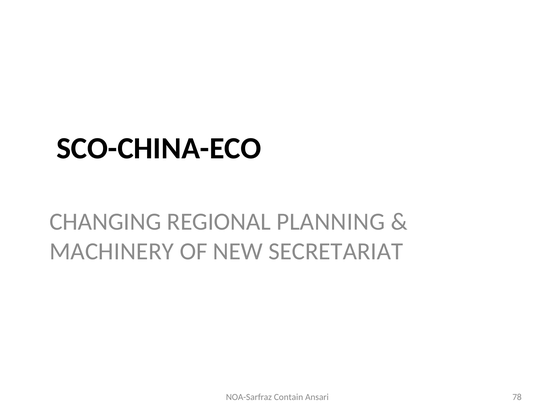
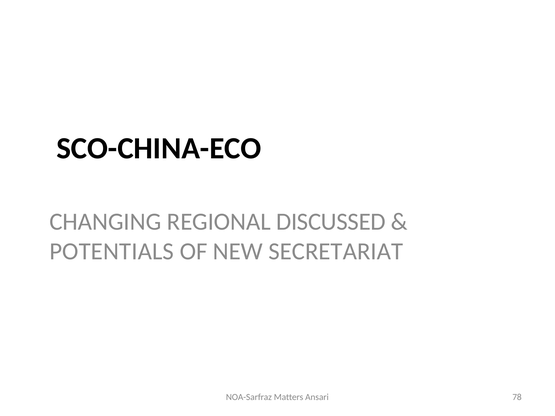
PLANNING: PLANNING -> DISCUSSED
MACHINERY: MACHINERY -> POTENTIALS
Contain: Contain -> Matters
